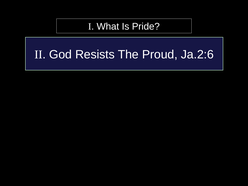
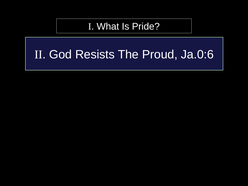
Ja.2:6: Ja.2:6 -> Ja.0:6
